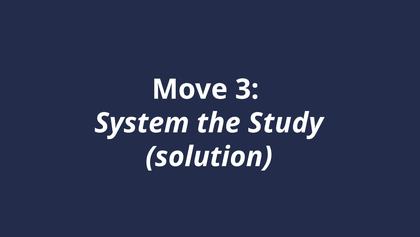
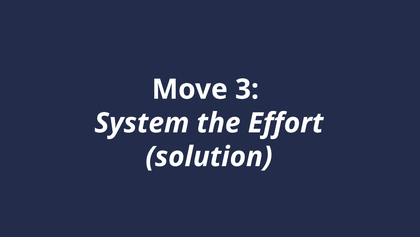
Study: Study -> Effort
